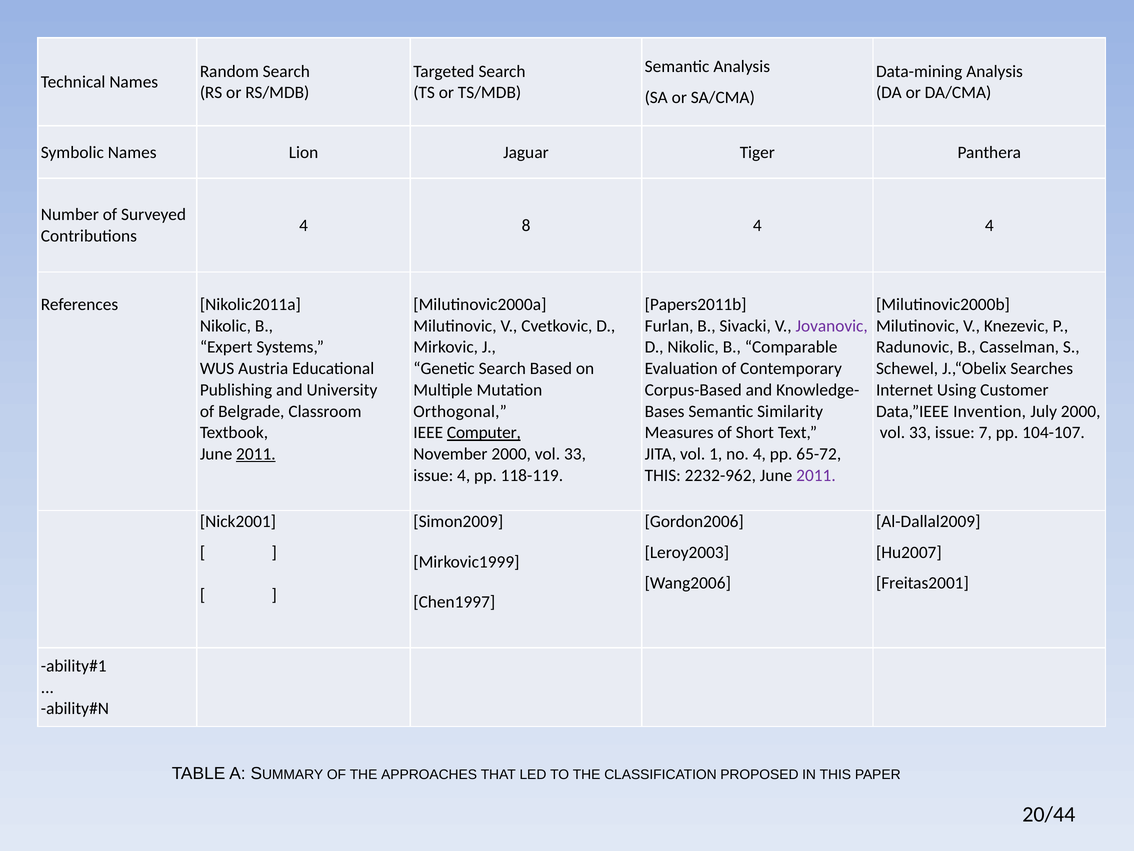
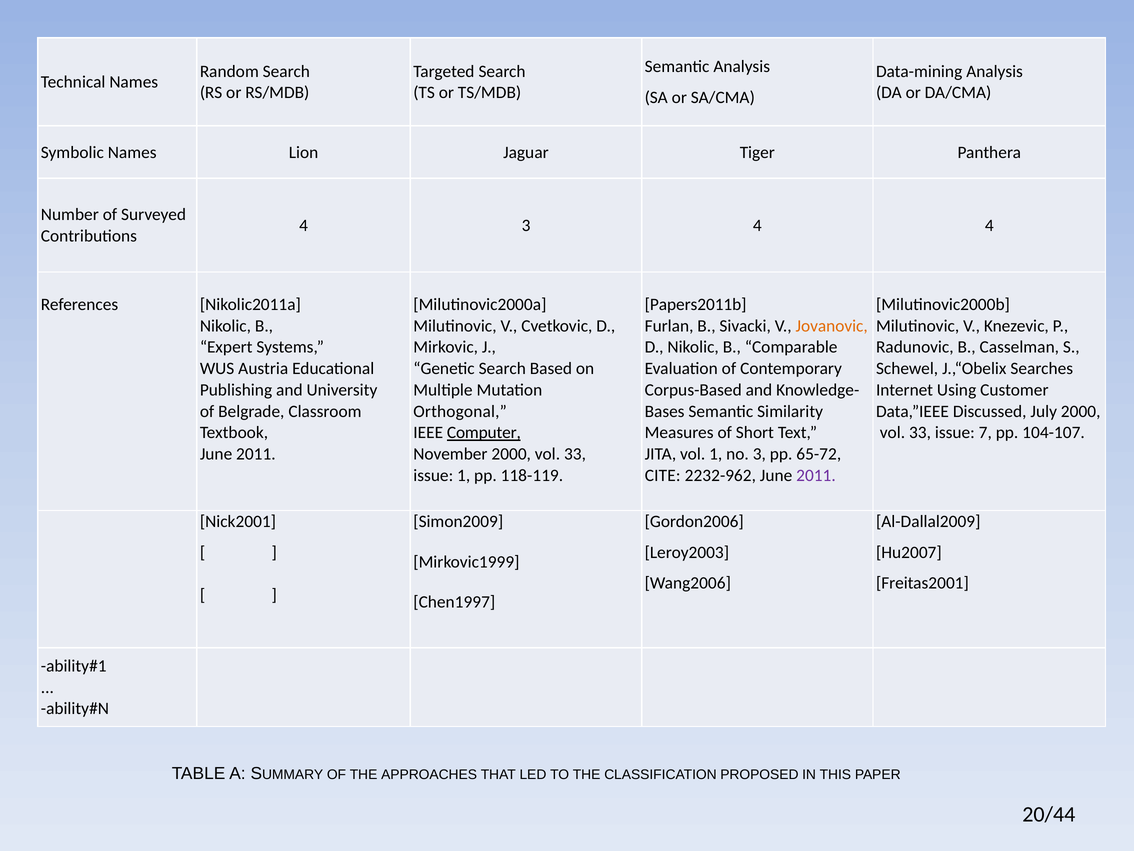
4 8: 8 -> 3
Jovanovic colour: purple -> orange
Invention: Invention -> Discussed
2011 at (256, 454) underline: present -> none
no 4: 4 -> 3
issue 4: 4 -> 1
THIS at (663, 475): THIS -> CITE
